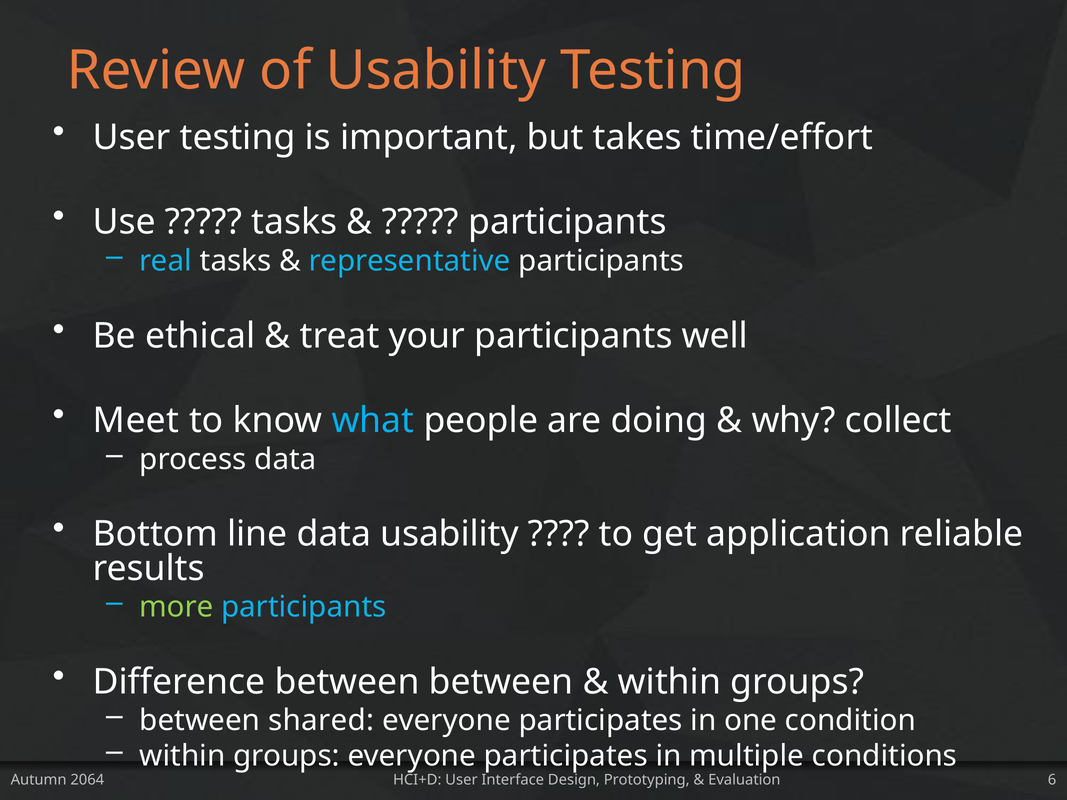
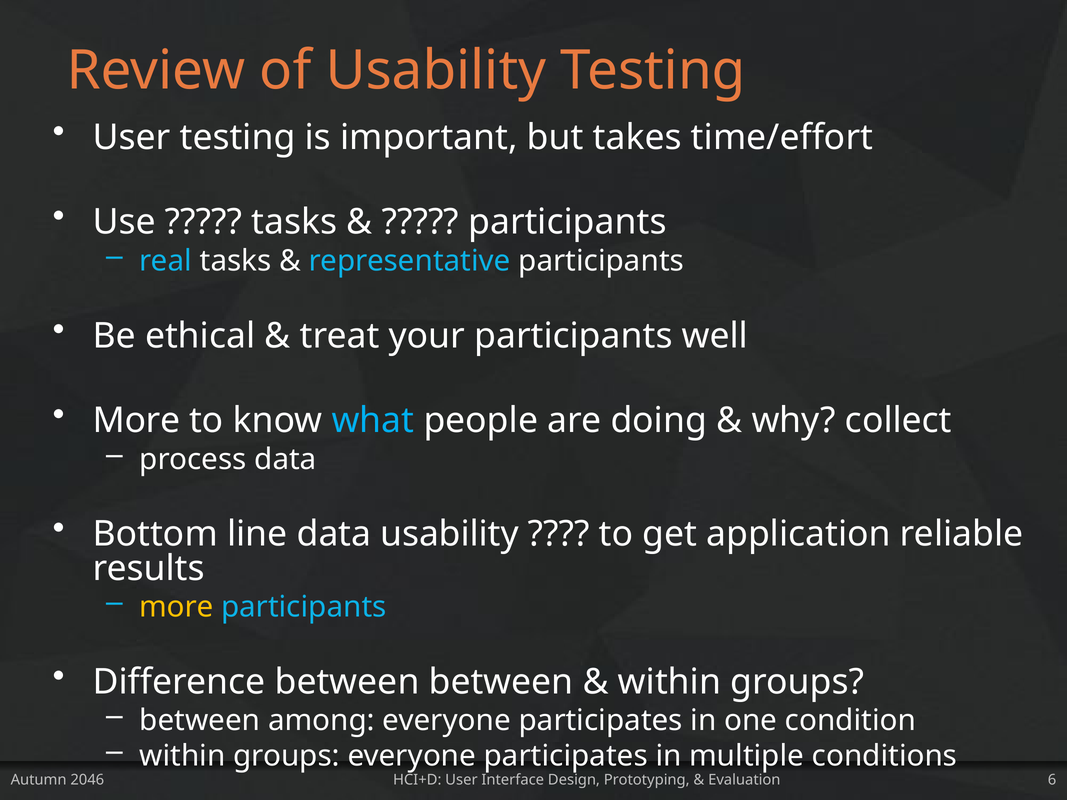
Meet at (136, 421): Meet -> More
more at (177, 607) colour: light green -> yellow
shared: shared -> among
2064: 2064 -> 2046
